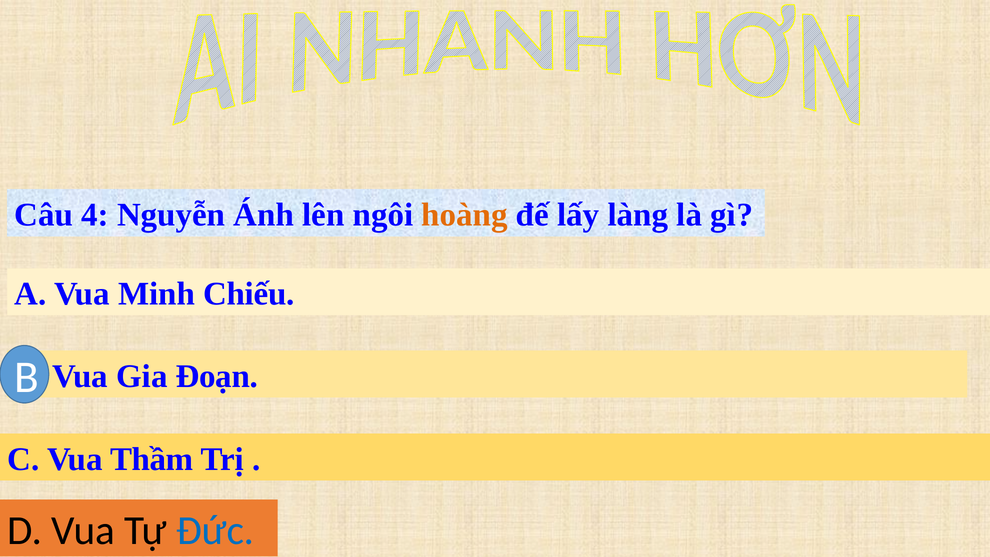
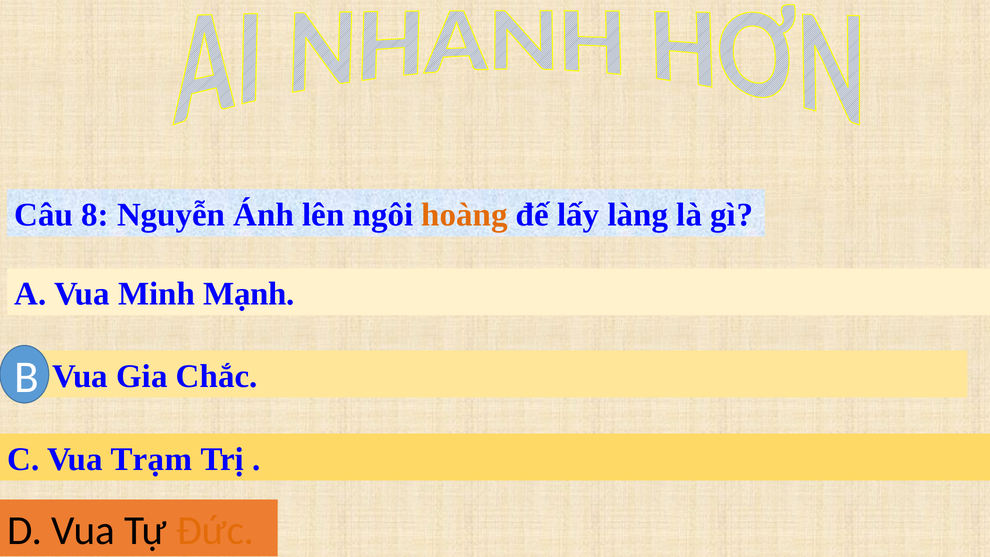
4: 4 -> 8
Chiếu: Chiếu -> Mạnh
Đoạn: Đoạn -> Chắc
Thầm: Thầm -> Trạm
Đức colour: blue -> orange
